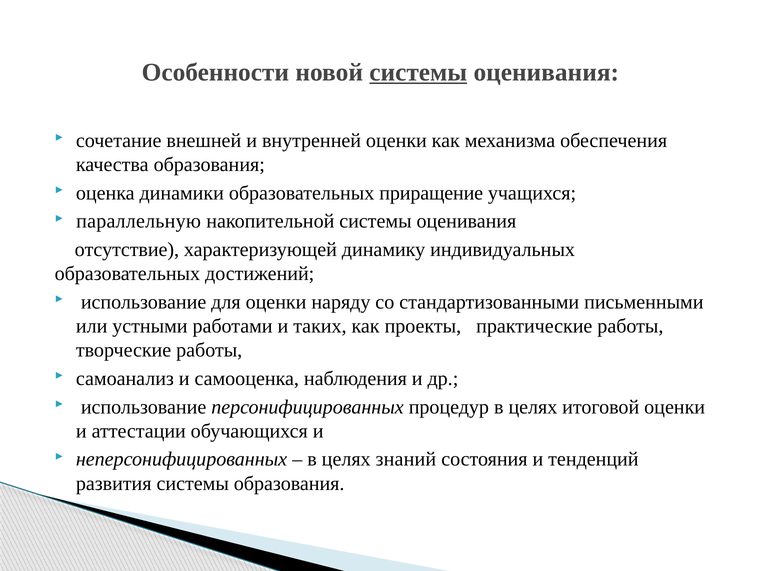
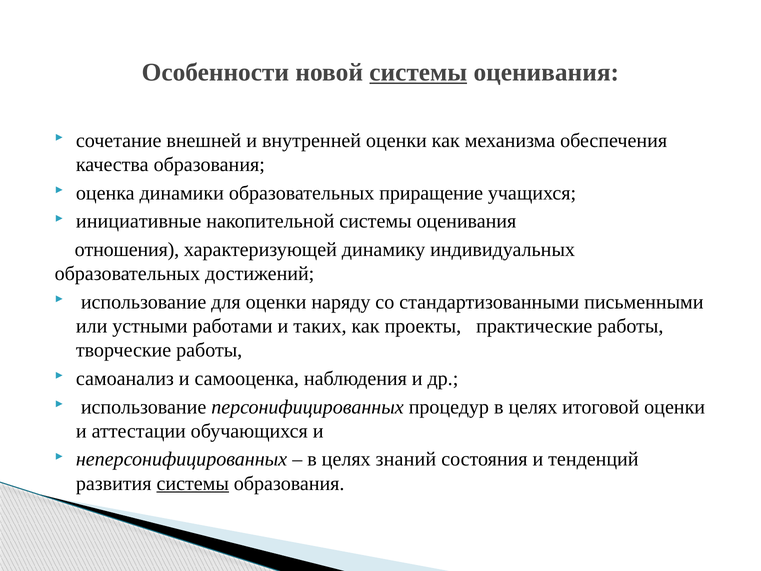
параллельную: параллельную -> инициативные
отсутствие: отсутствие -> отношения
системы at (193, 483) underline: none -> present
